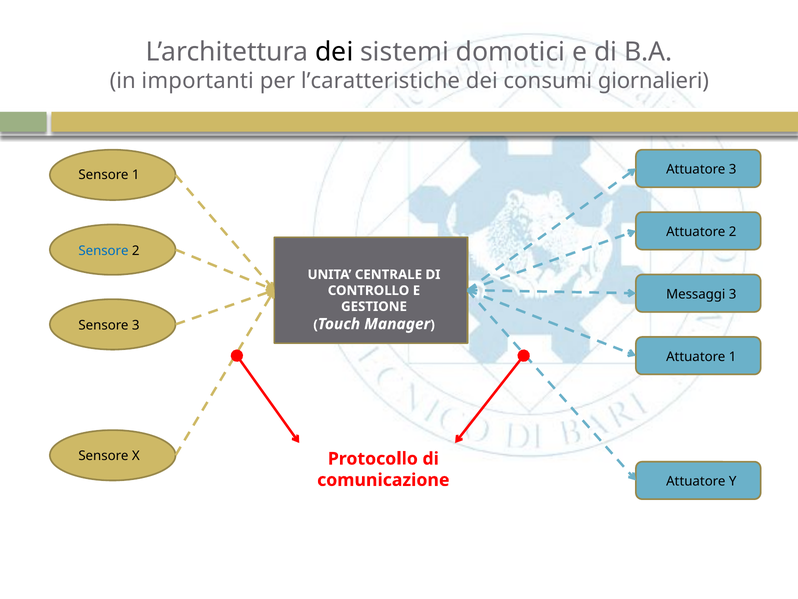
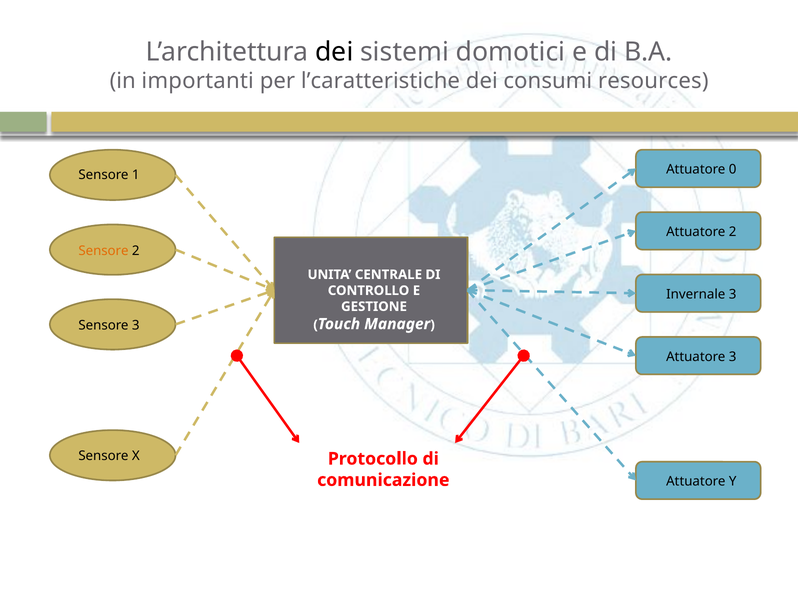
giornalieri: giornalieri -> resources
Attuatore 3: 3 -> 0
Sensore at (104, 250) colour: blue -> orange
Messaggi: Messaggi -> Invernale
Attuatore 1: 1 -> 3
